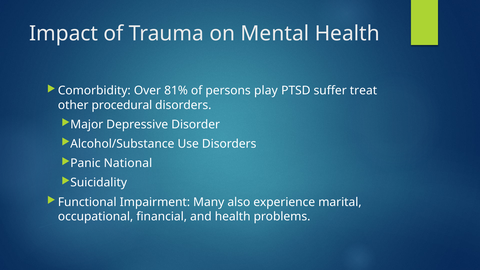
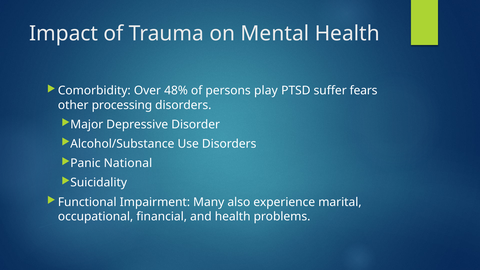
81%: 81% -> 48%
treat: treat -> fears
procedural: procedural -> processing
